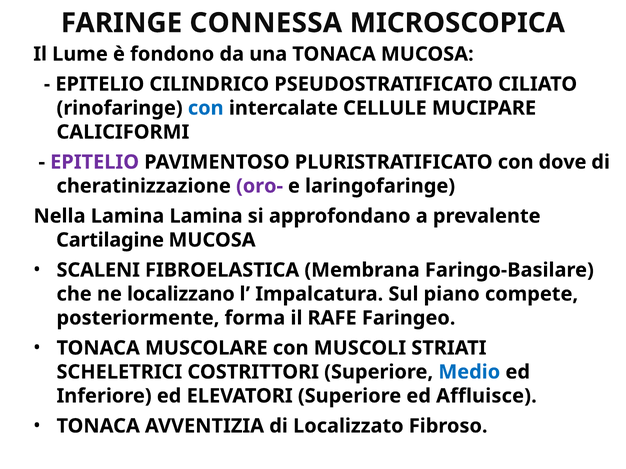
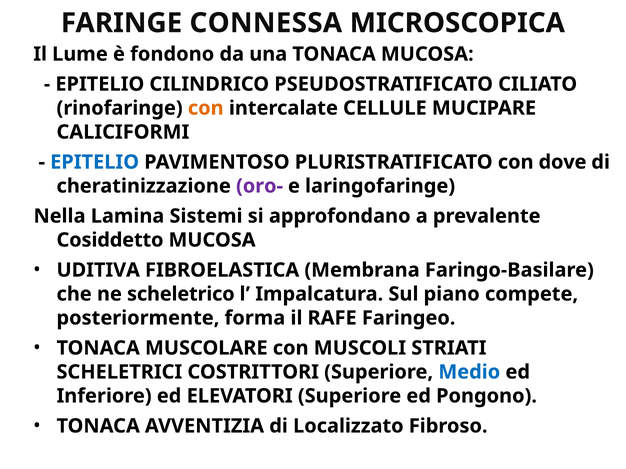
con at (206, 108) colour: blue -> orange
EPITELIO at (95, 162) colour: purple -> blue
Lamina Lamina: Lamina -> Sistemi
Cartilagine: Cartilagine -> Cosiddetto
SCALENI: SCALENI -> UDITIVA
localizzano: localizzano -> scheletrico
Affluisce: Affluisce -> Pongono
